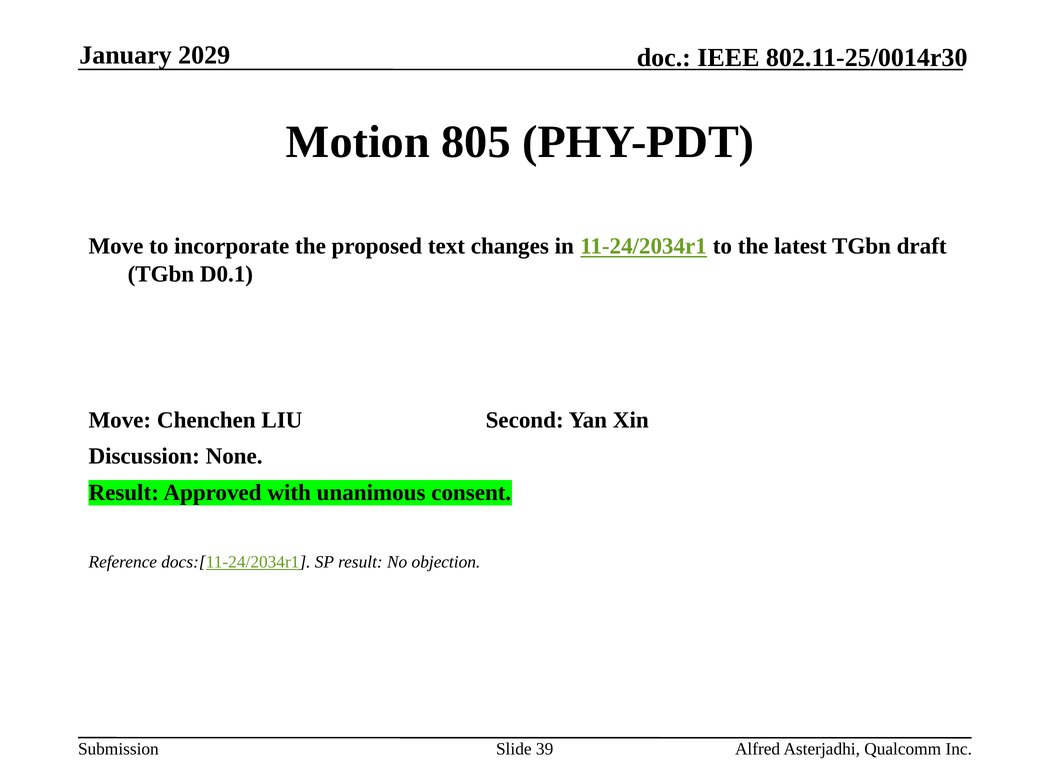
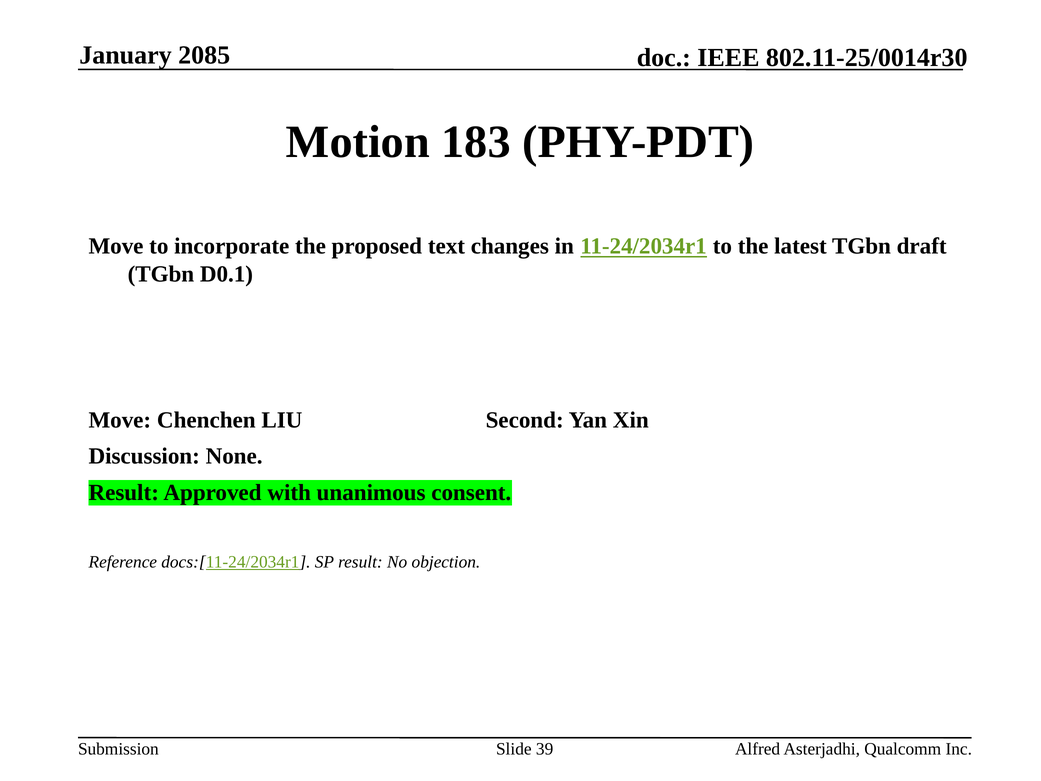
2029: 2029 -> 2085
805: 805 -> 183
